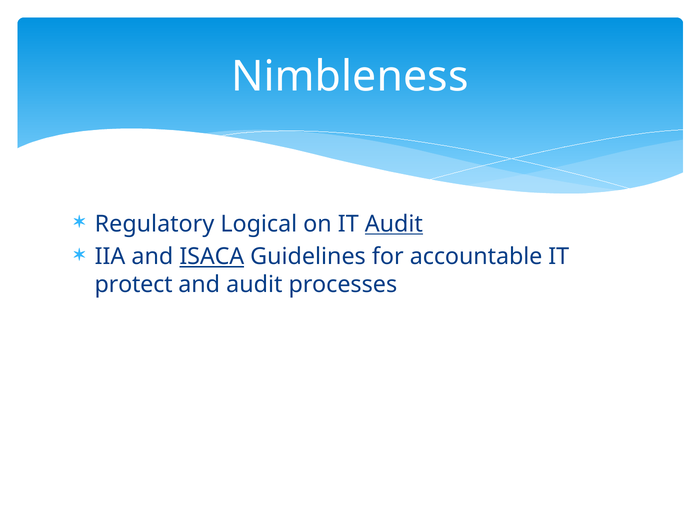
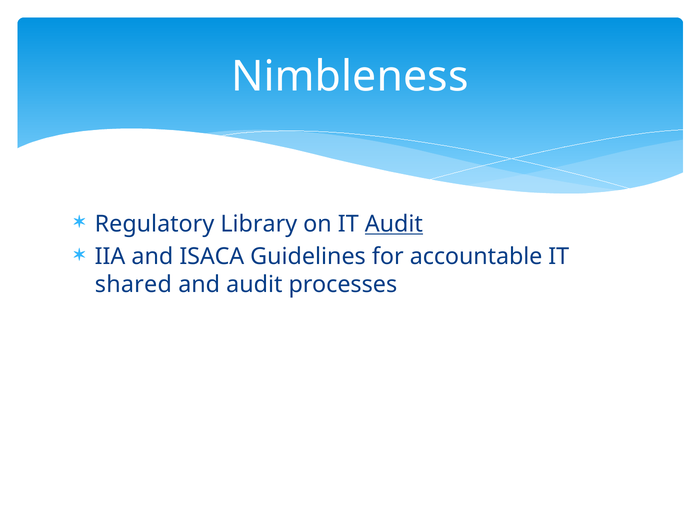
Logical: Logical -> Library
ISACA underline: present -> none
protect: protect -> shared
